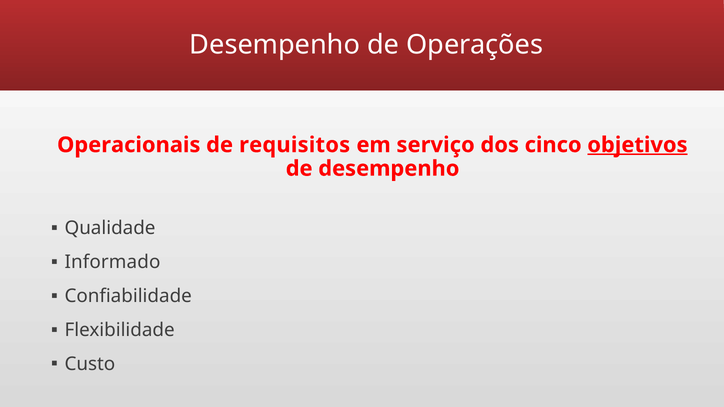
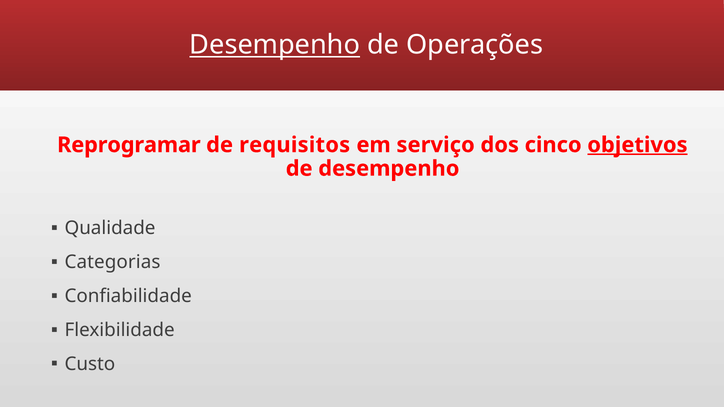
Desempenho at (275, 45) underline: none -> present
Operacionais: Operacionais -> Reprogramar
Informado: Informado -> Categorias
